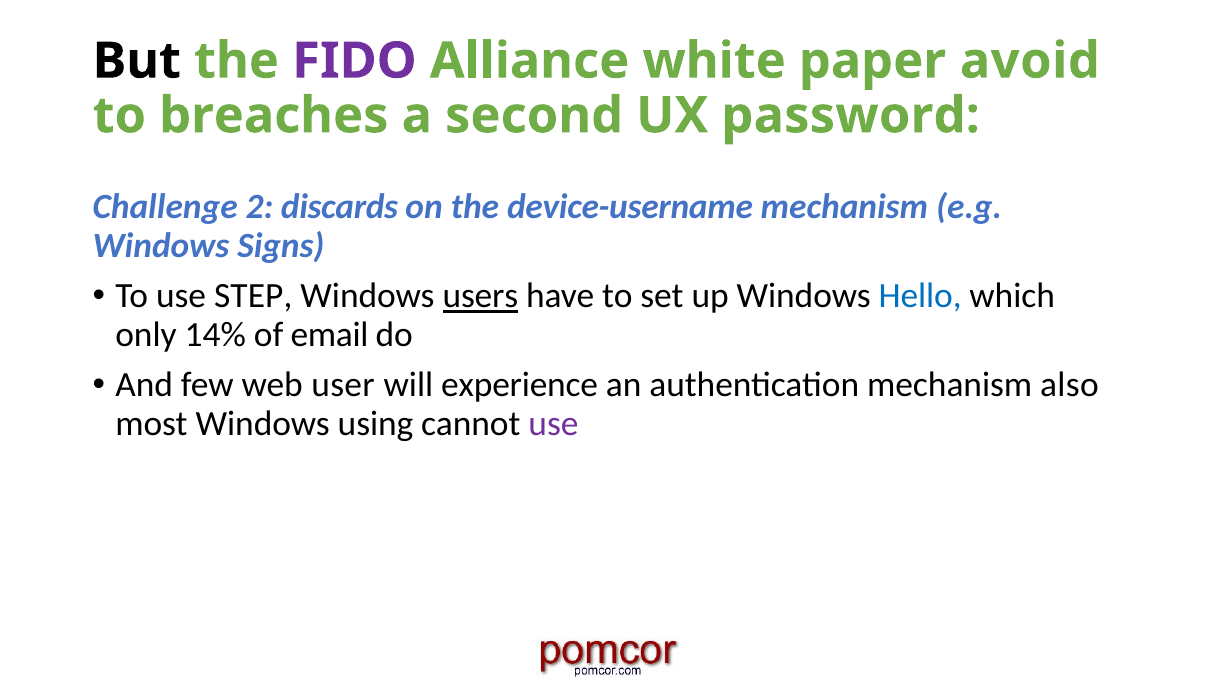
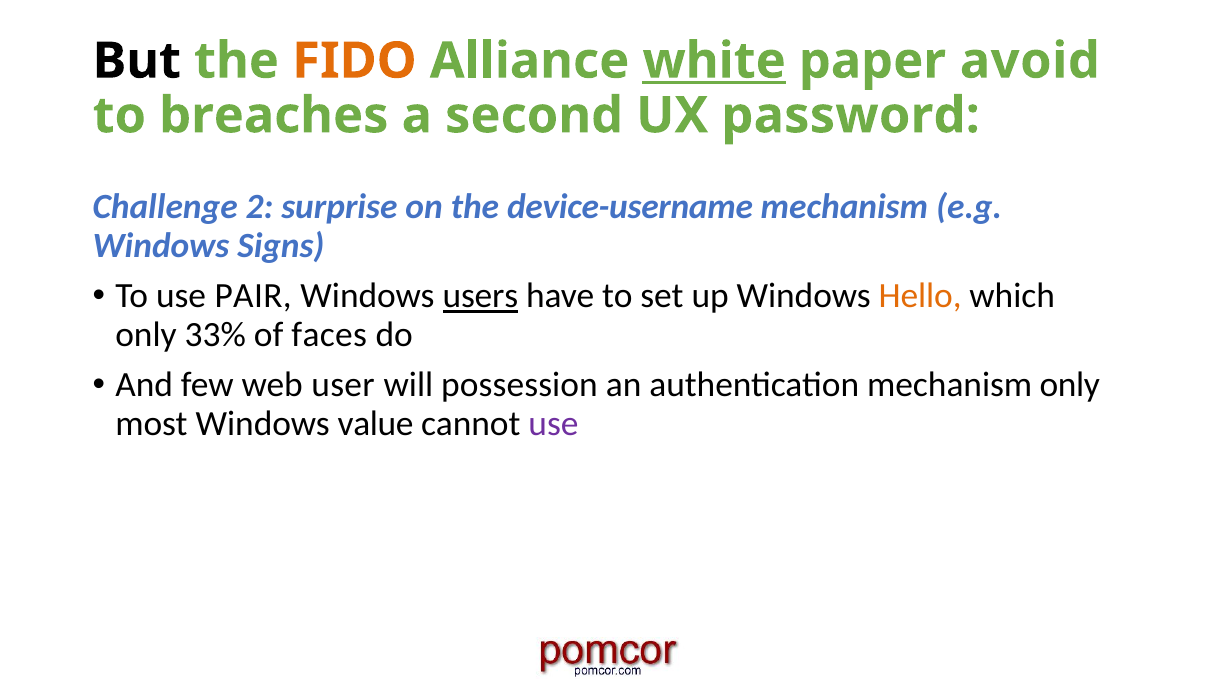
FIDO colour: purple -> orange
white underline: none -> present
discards: discards -> surprise
STEP: STEP -> PAIR
Hello colour: blue -> orange
14%: 14% -> 33%
email: email -> faces
experience: experience -> possession
mechanism also: also -> only
using: using -> value
